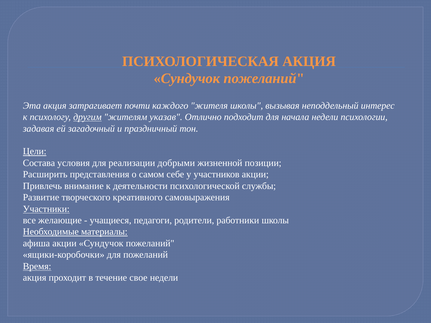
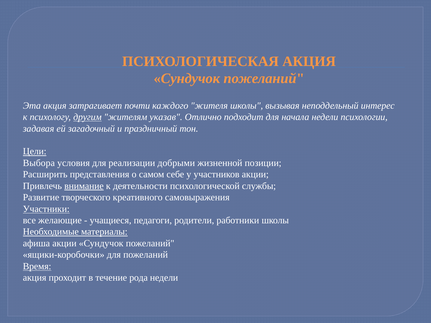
Состава: Состава -> Выбора
внимание underline: none -> present
свое: свое -> рода
